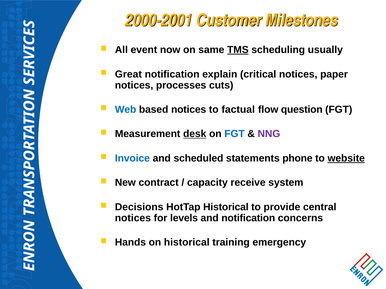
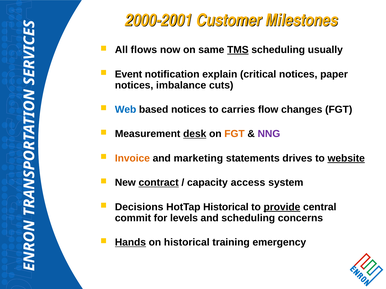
event: event -> flows
Great: Great -> Event
processes: processes -> imbalance
factual: factual -> carries
question: question -> changes
FGT at (235, 134) colour: blue -> orange
Invoice colour: blue -> orange
scheduled: scheduled -> marketing
phone: phone -> drives
contract underline: none -> present
receive: receive -> access
provide underline: none -> present
notices at (133, 218): notices -> commit
and notification: notification -> scheduling
Hands underline: none -> present
